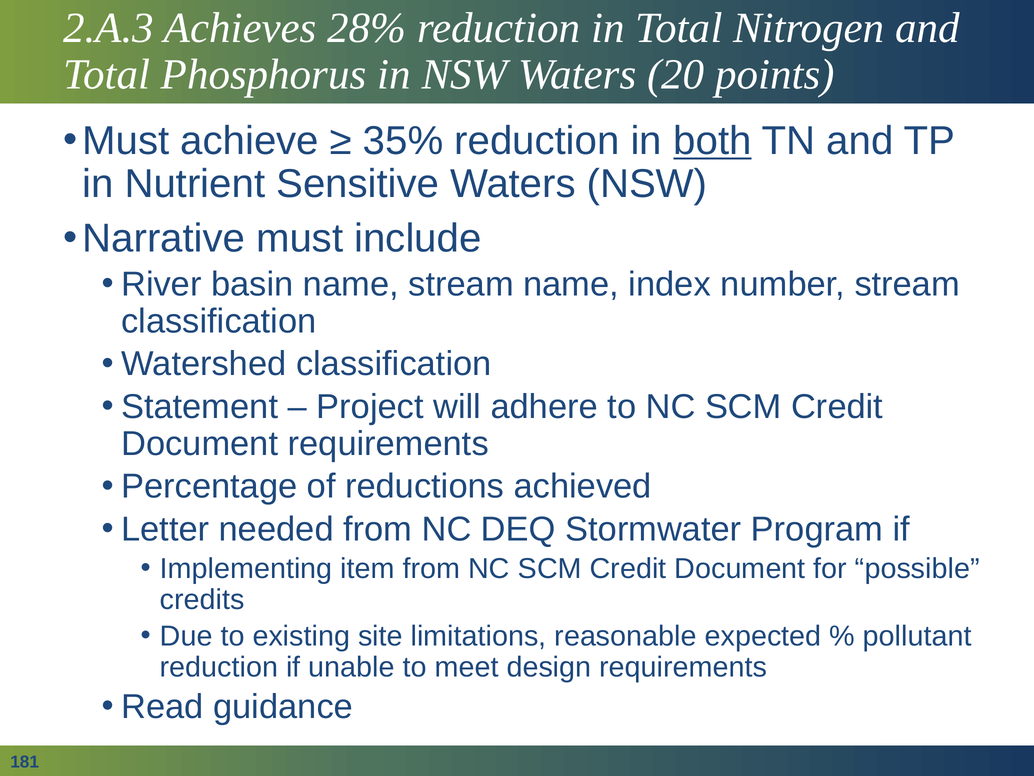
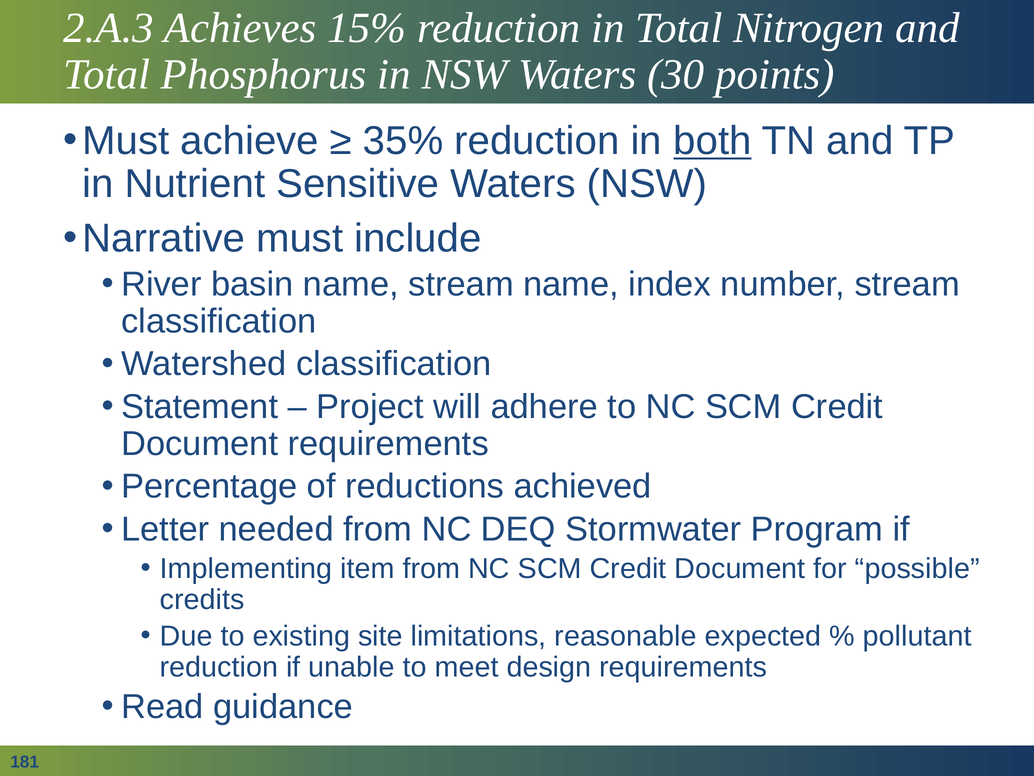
28%: 28% -> 15%
20: 20 -> 30
